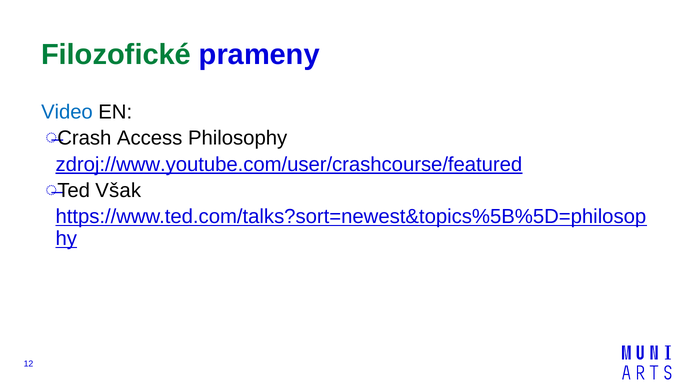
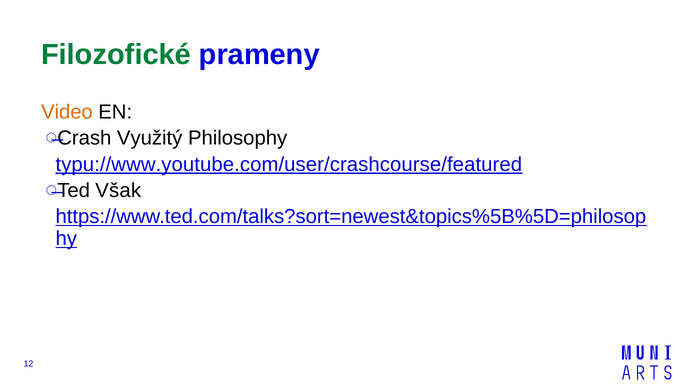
Video colour: blue -> orange
Access: Access -> Využitý
zdroj://www.youtube.com/user/crashcourse/featured: zdroj://www.youtube.com/user/crashcourse/featured -> typu://www.youtube.com/user/crashcourse/featured
